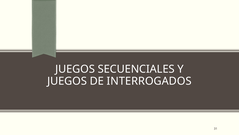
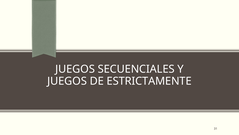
INTERROGADOS: INTERROGADOS -> ESTRICTAMENTE
